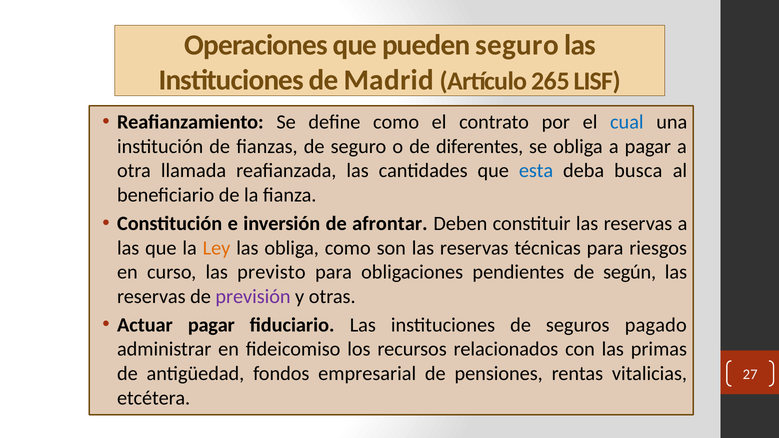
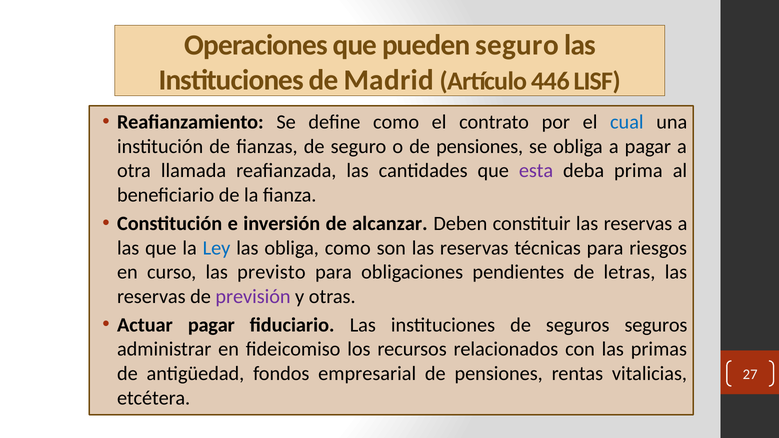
265: 265 -> 446
o de diferentes: diferentes -> pensiones
esta colour: blue -> purple
busca: busca -> prima
afrontar: afrontar -> alcanzar
Ley colour: orange -> blue
según: según -> letras
seguros pagado: pagado -> seguros
